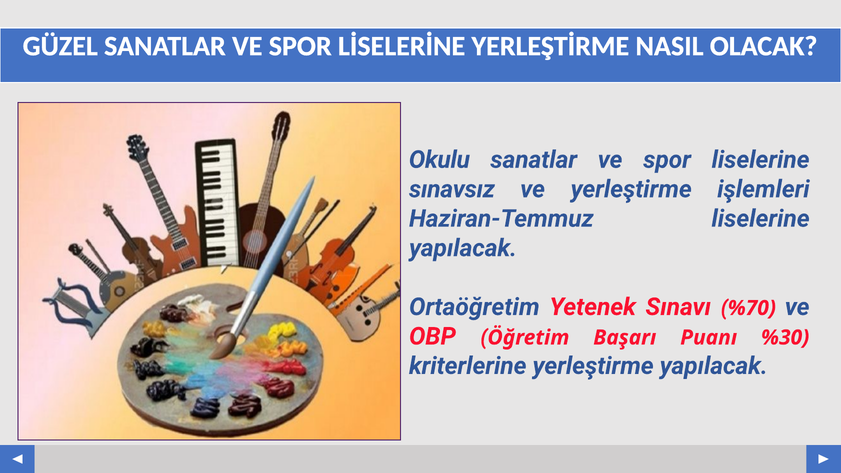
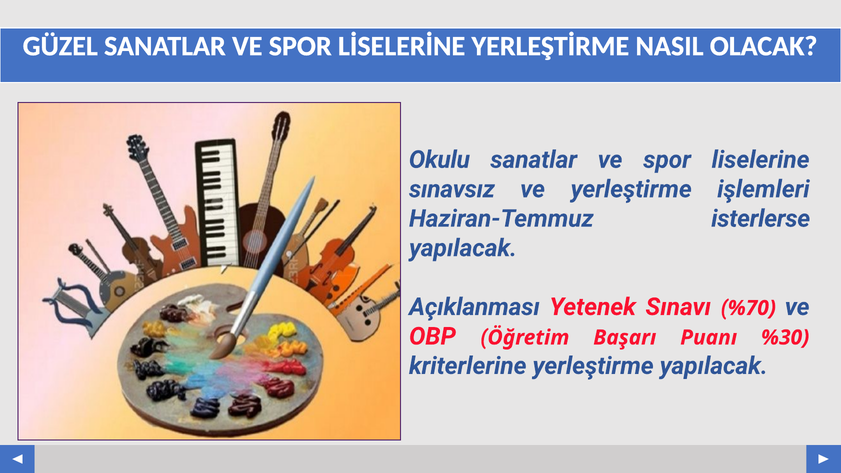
Haziran-Temmuz liselerine: liselerine -> isterlerse
Ortaöğretim: Ortaöğretim -> Açıklanması
